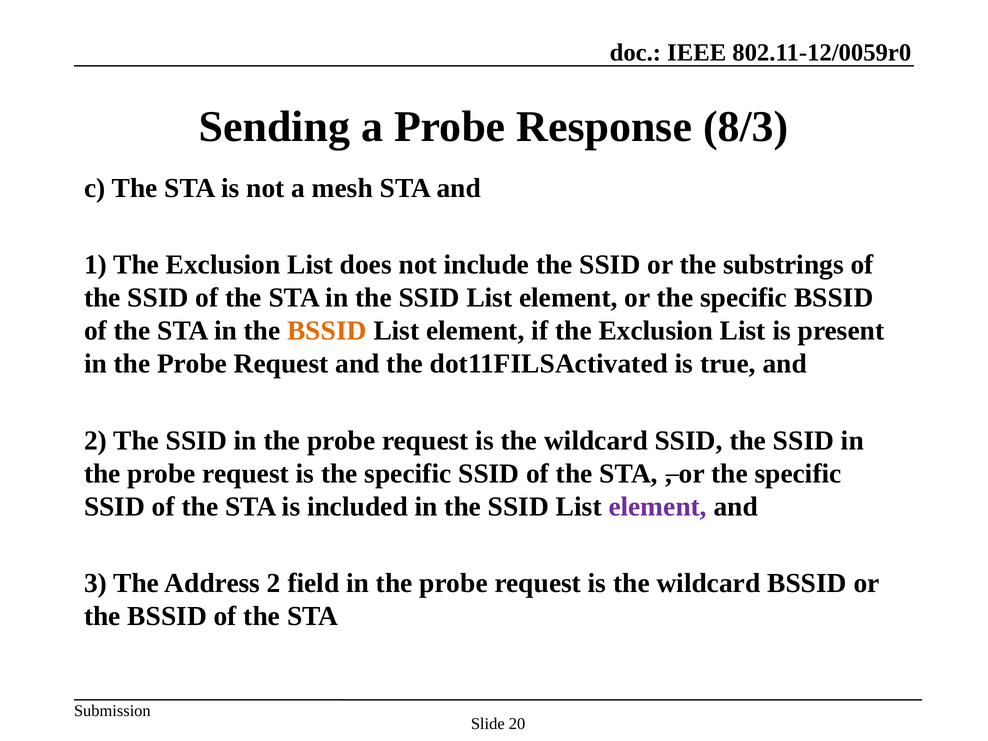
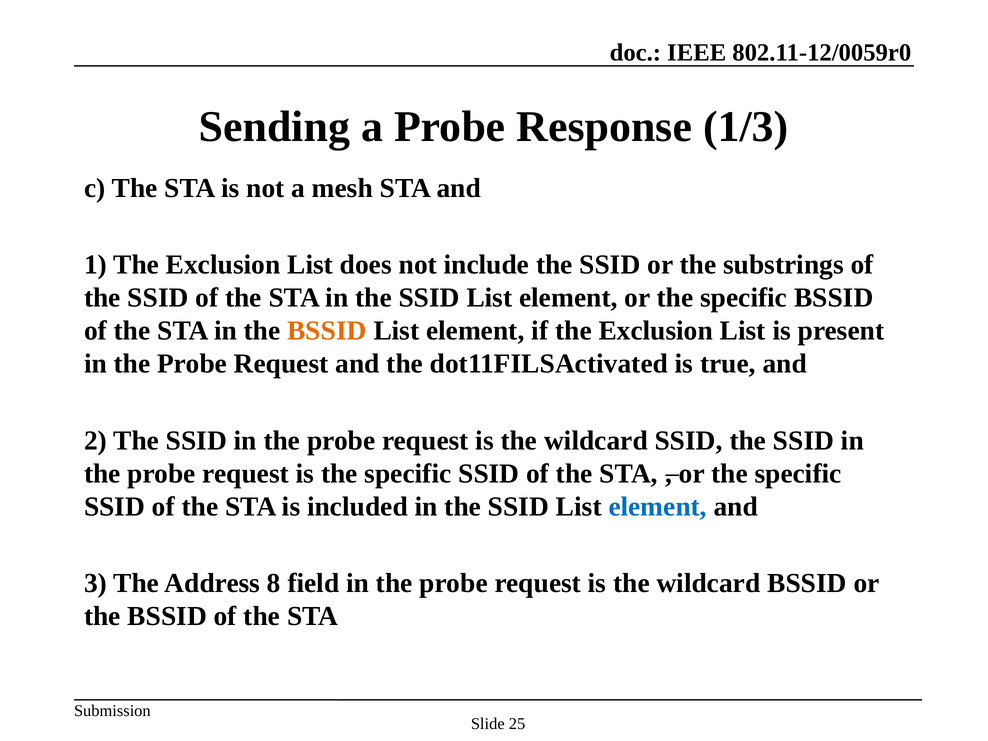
8/3: 8/3 -> 1/3
element at (658, 506) colour: purple -> blue
Address 2: 2 -> 8
20: 20 -> 25
